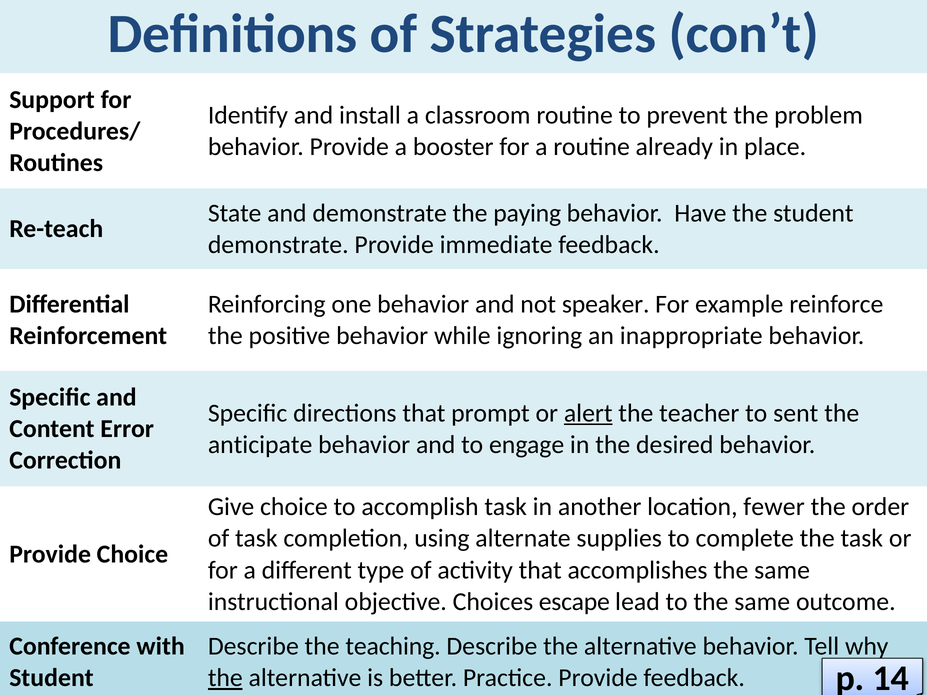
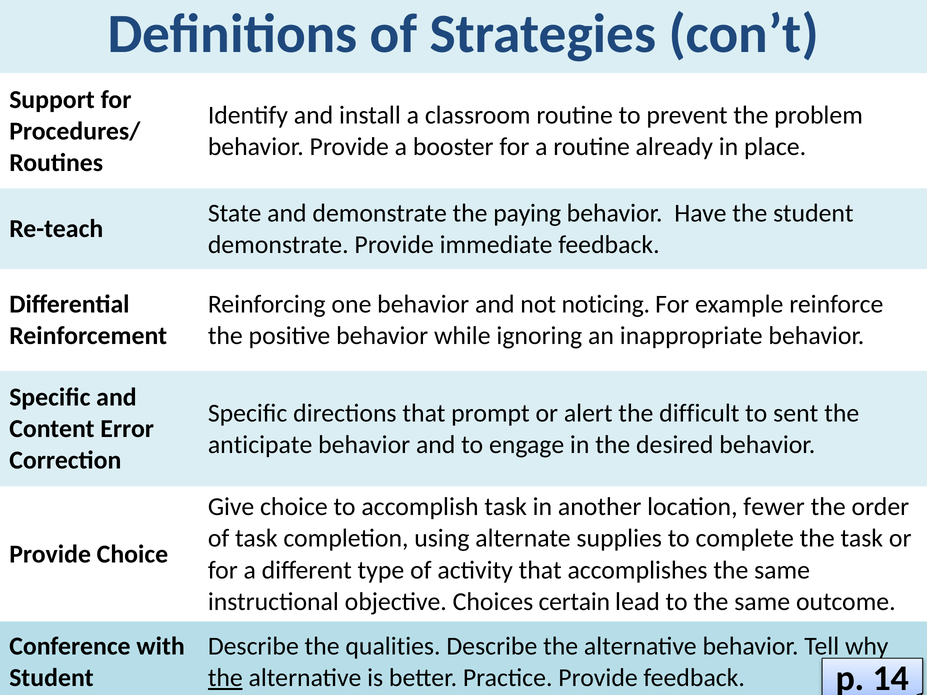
speaker: speaker -> noticing
alert underline: present -> none
teacher: teacher -> difficult
escape: escape -> certain
teaching: teaching -> qualities
